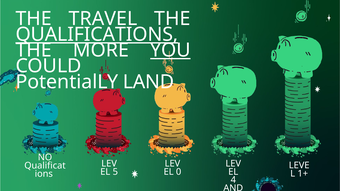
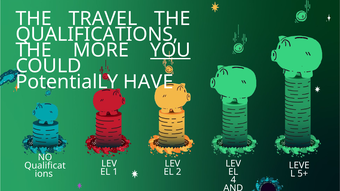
QUALIFICATIONS underline: present -> none
LAND: LAND -> HAVE
5 at (115, 172): 5 -> 1
0: 0 -> 2
1+: 1+ -> 5+
